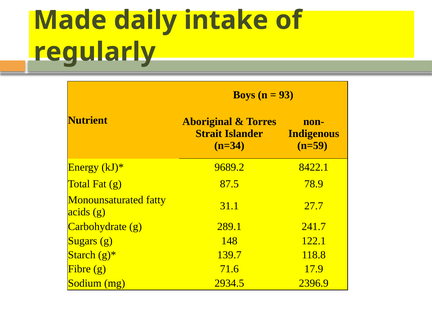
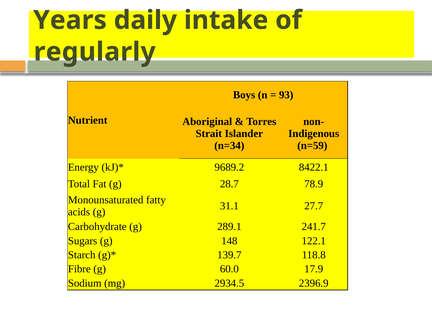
Made: Made -> Years
87.5: 87.5 -> 28.7
71.6: 71.6 -> 60.0
